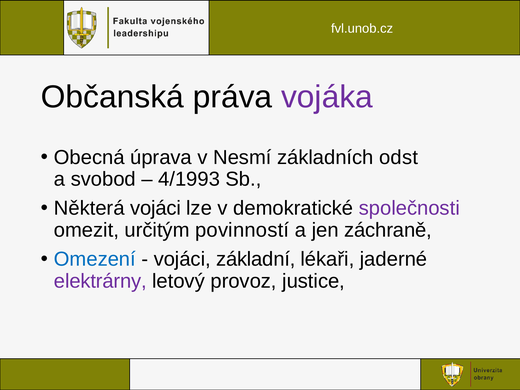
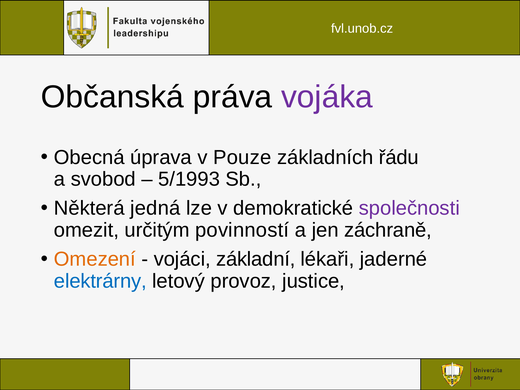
Nesmí: Nesmí -> Pouze
odst: odst -> řádu
4/1993: 4/1993 -> 5/1993
Některá vojáci: vojáci -> jedná
Omezení colour: blue -> orange
elektrárny colour: purple -> blue
